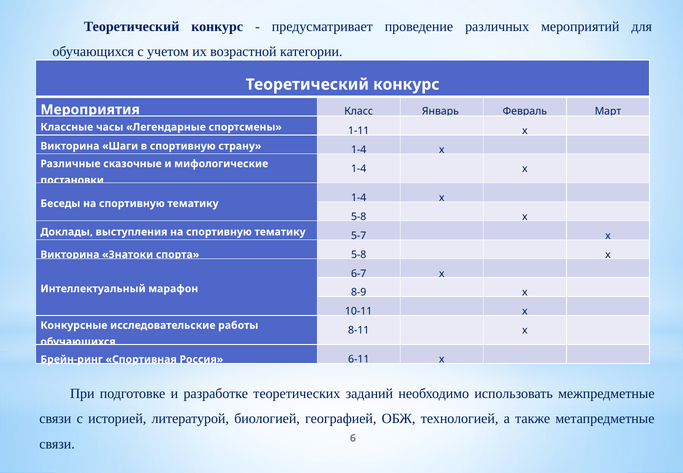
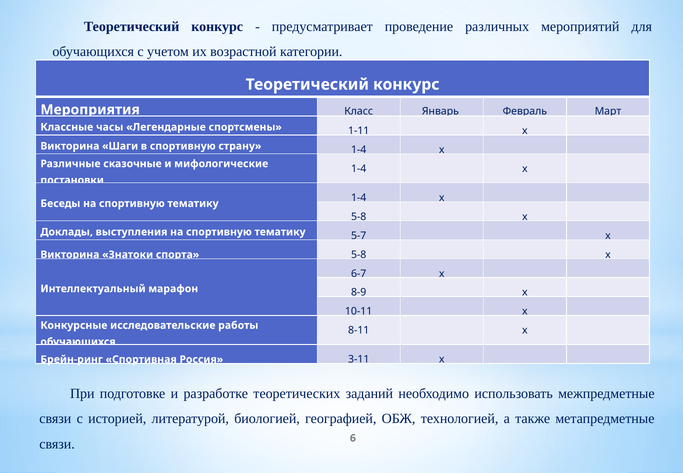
6-11: 6-11 -> 3-11
